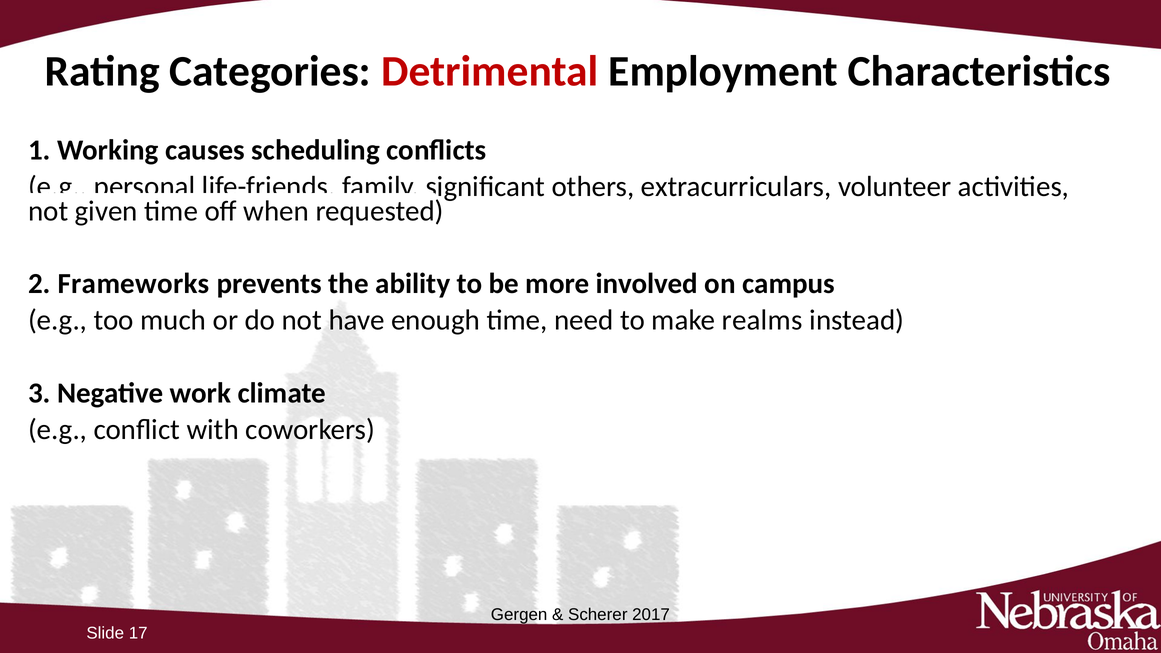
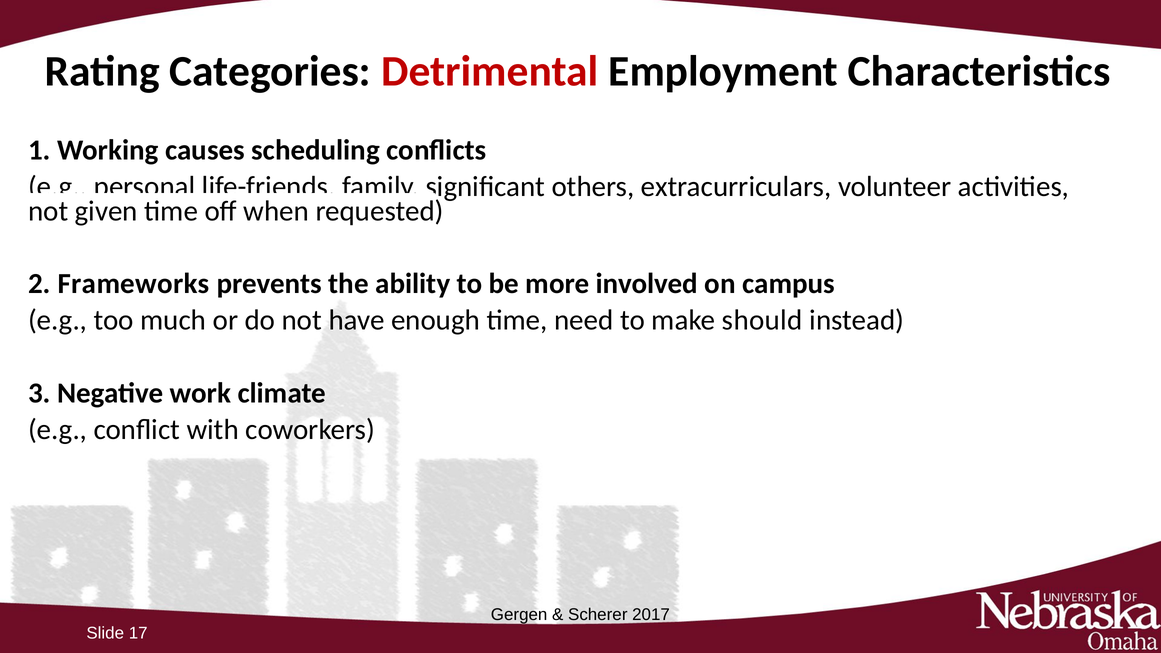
realms: realms -> should
